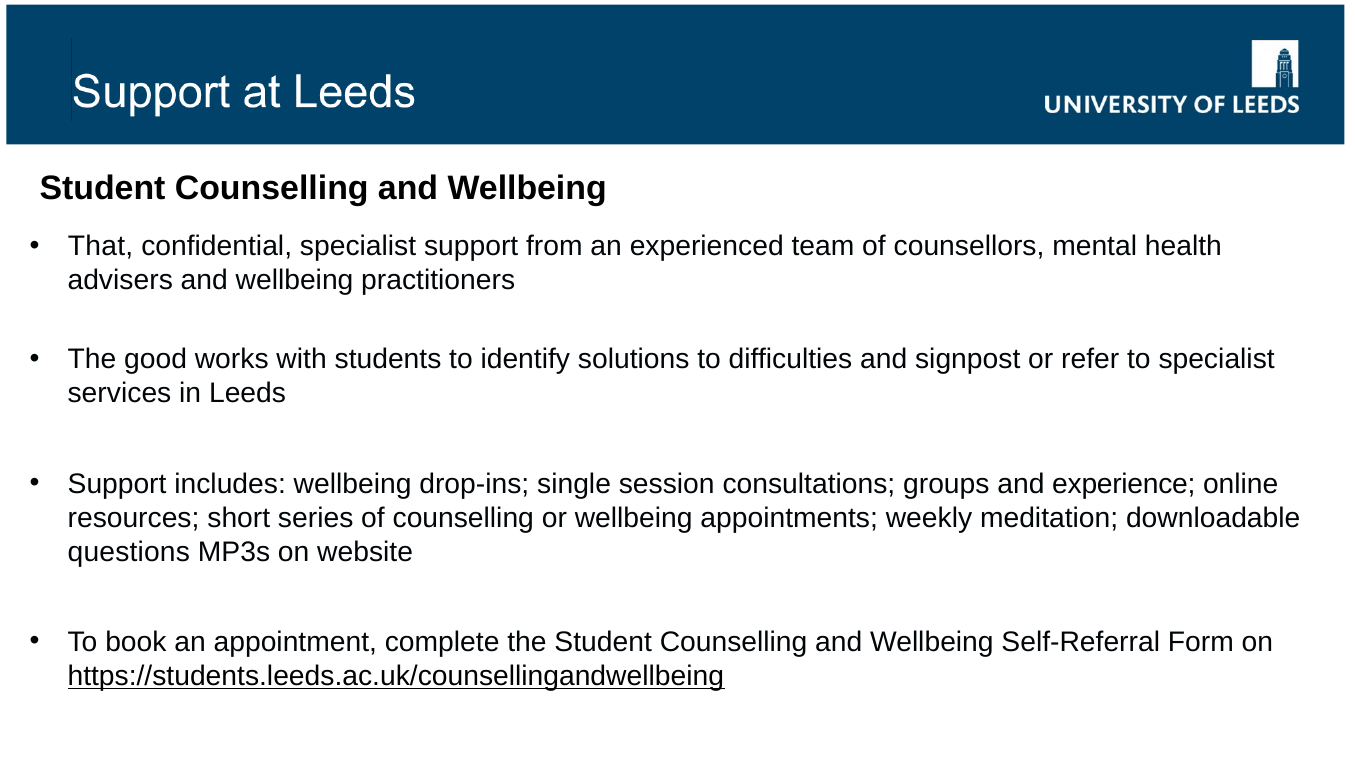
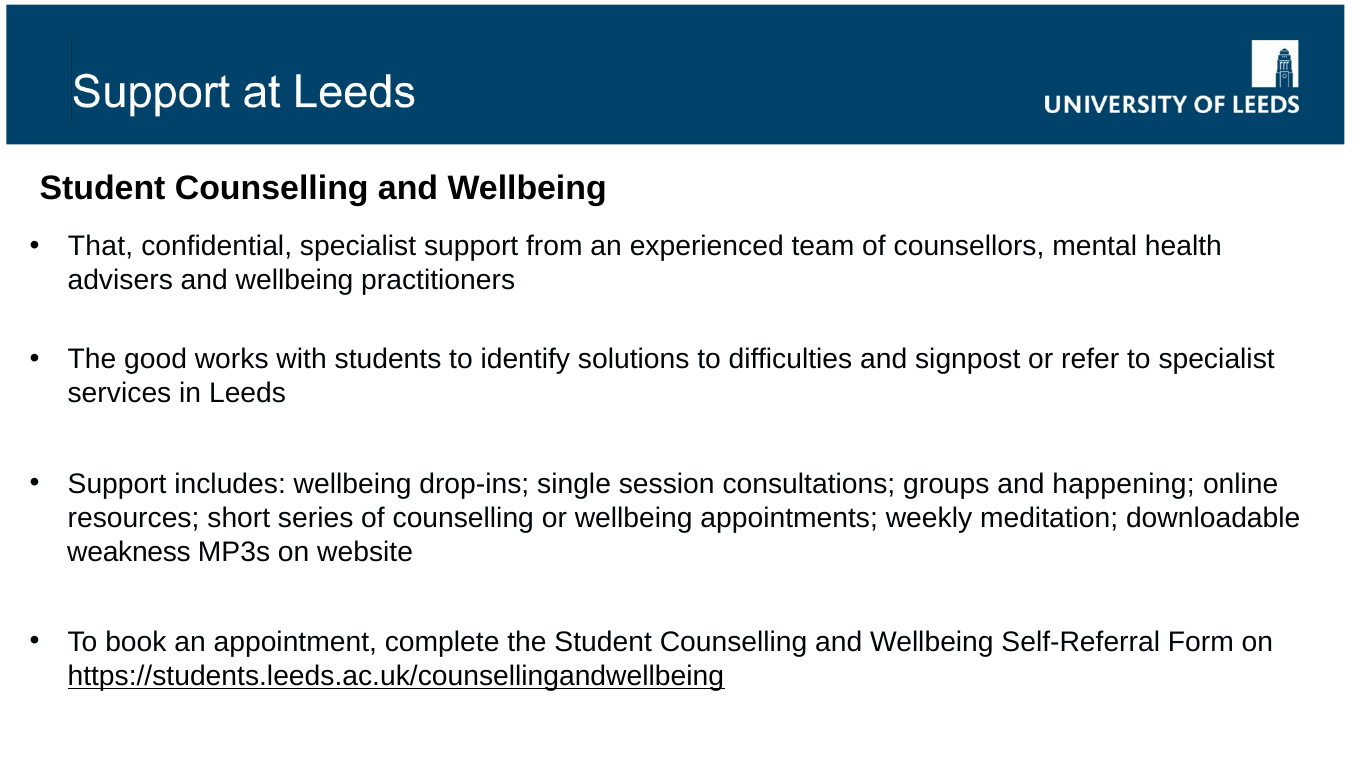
experience: experience -> happening
questions: questions -> weakness
